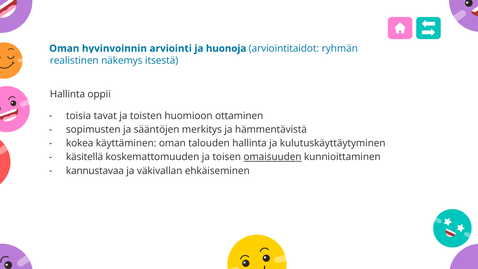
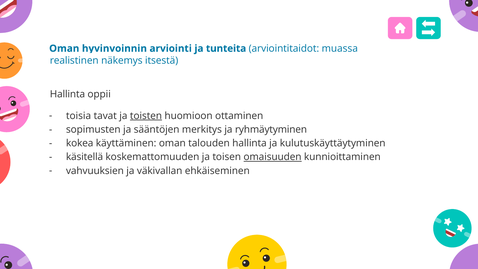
huonoja: huonoja -> tunteita
ryhmän: ryhmän -> muassa
toisten underline: none -> present
hämmentävistä: hämmentävistä -> ryhmäytyminen
kannustavaa: kannustavaa -> vahvuuksien
